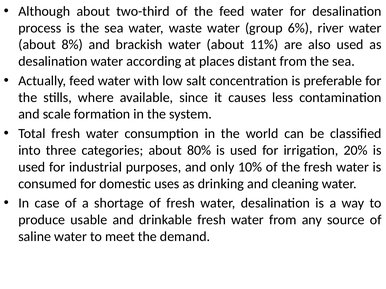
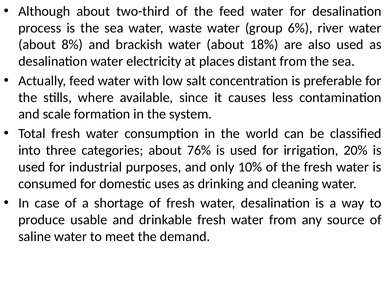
11%: 11% -> 18%
according: according -> electricity
80%: 80% -> 76%
